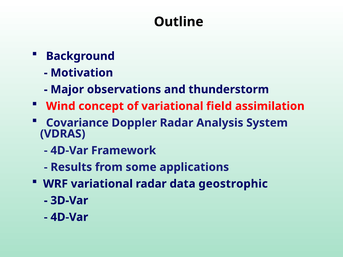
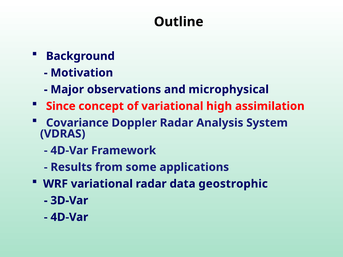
thunderstorm: thunderstorm -> microphysical
Wind: Wind -> Since
field: field -> high
